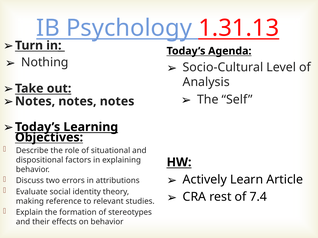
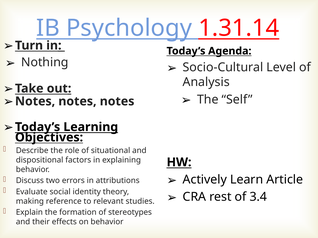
1.31.13: 1.31.13 -> 1.31.14
7.4: 7.4 -> 3.4
